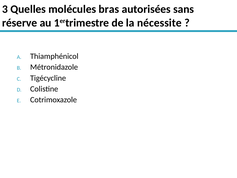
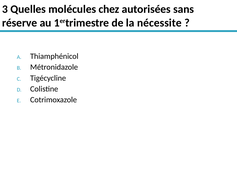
bras: bras -> chez
